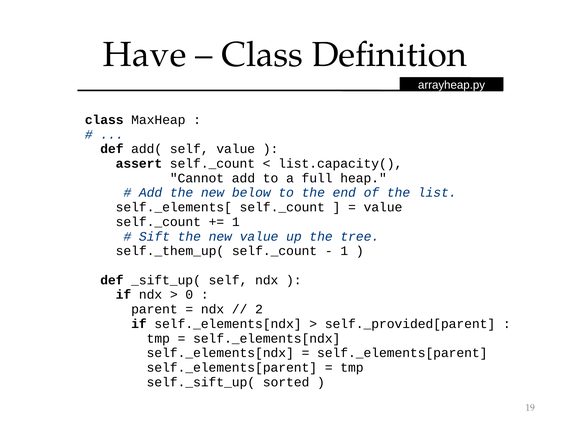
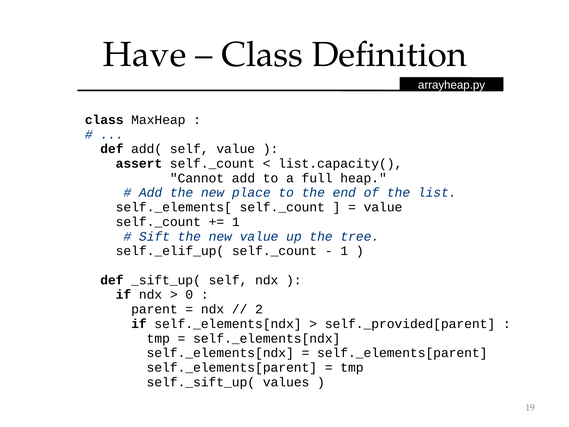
below: below -> place
self._them_up(: self._them_up( -> self._elif_up(
sorted: sorted -> values
